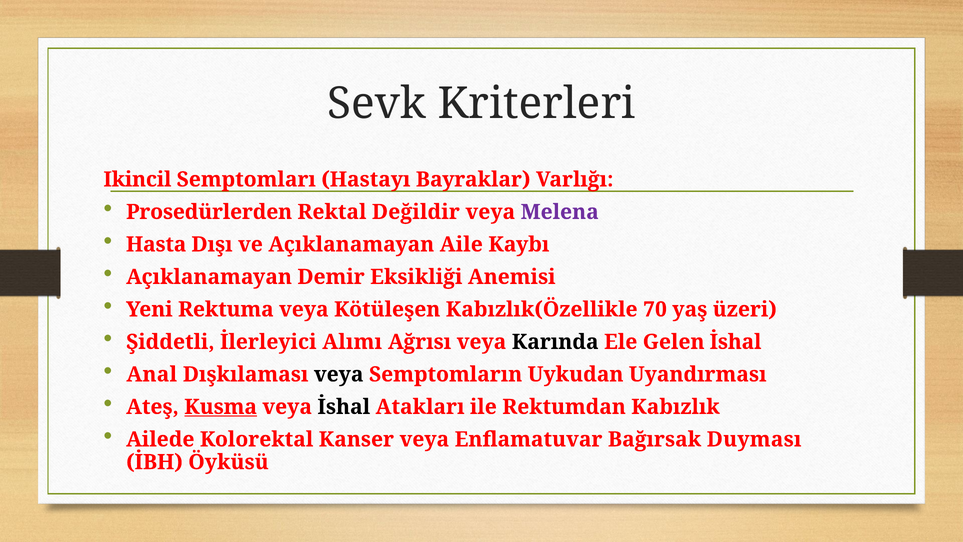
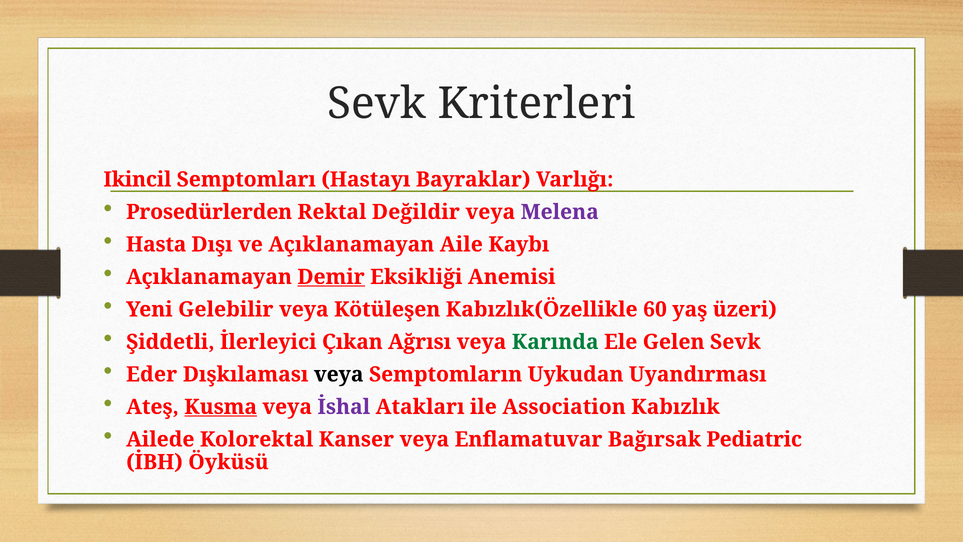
Demir underline: none -> present
Rektuma: Rektuma -> Gelebilir
70: 70 -> 60
Alımı: Alımı -> Çıkan
Karında colour: black -> green
Gelen İshal: İshal -> Sevk
Anal: Anal -> Eder
İshal at (344, 407) colour: black -> purple
Rektumdan: Rektumdan -> Association
Duyması: Duyması -> Pediatric
